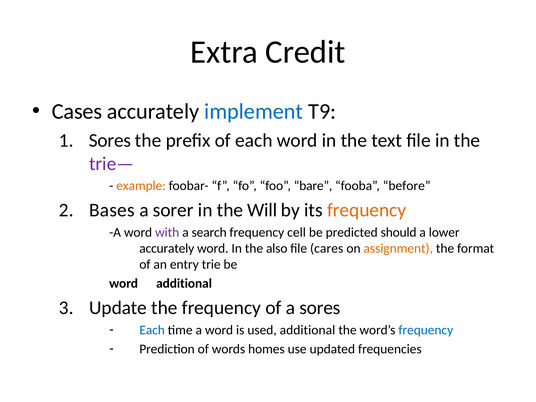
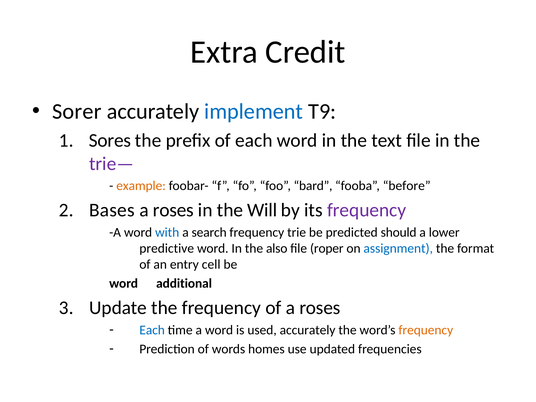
Cases: Cases -> Sorer
bare: bare -> bard
sorer at (173, 210): sorer -> roses
frequency at (367, 210) colour: orange -> purple
with colour: purple -> blue
cell: cell -> trie
accurately at (167, 248): accurately -> predictive
cares: cares -> roper
assignment colour: orange -> blue
trie: trie -> cell
of a sores: sores -> roses
used additional: additional -> accurately
frequency at (426, 330) colour: blue -> orange
